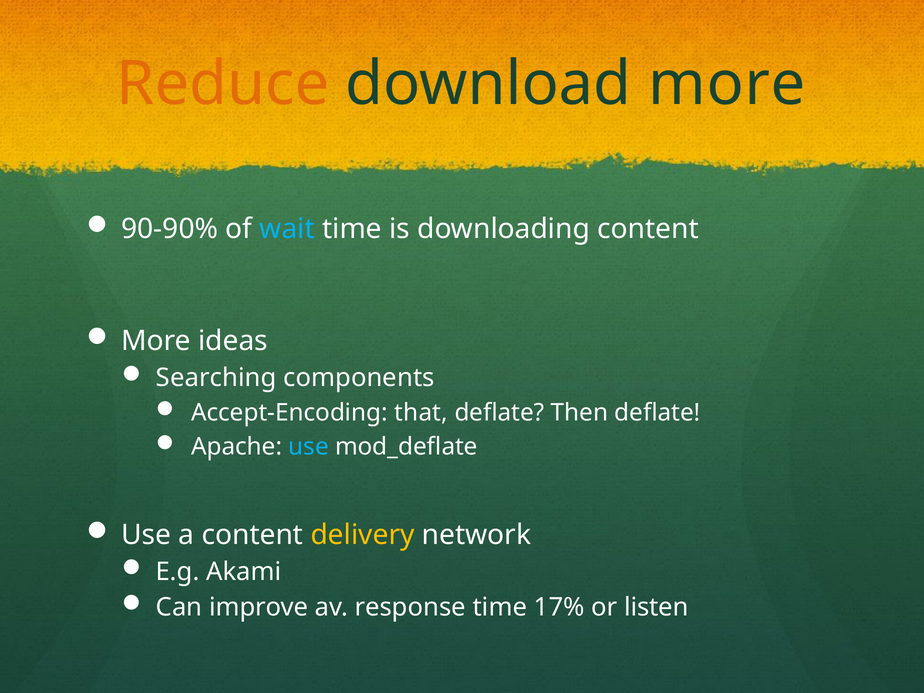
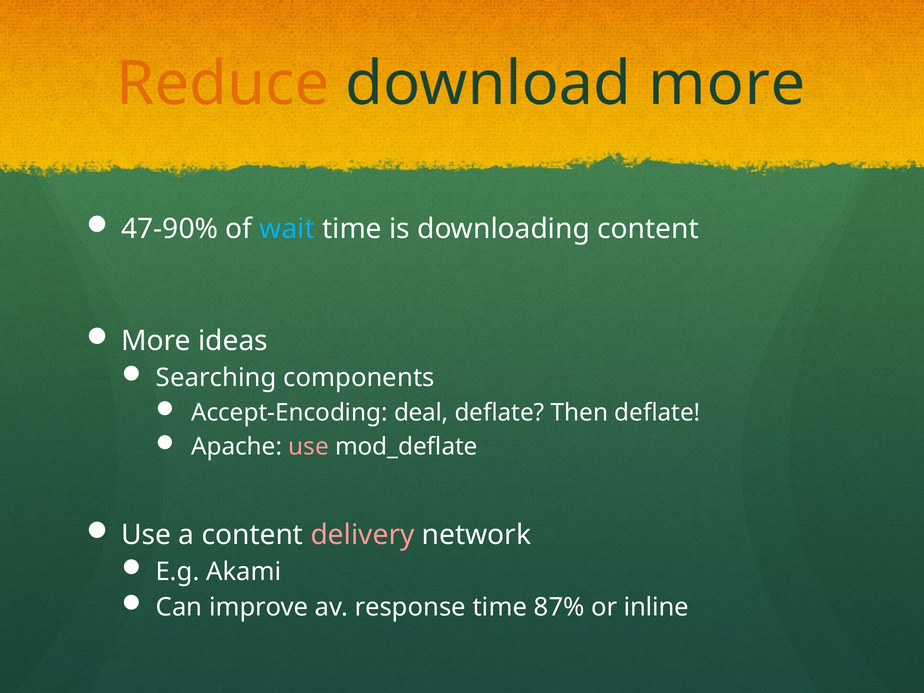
90-90%: 90-90% -> 47-90%
that: that -> deal
use at (309, 447) colour: light blue -> pink
delivery colour: yellow -> pink
17%: 17% -> 87%
listen: listen -> inline
